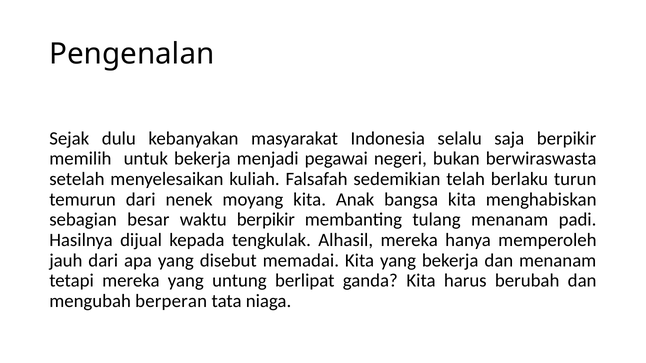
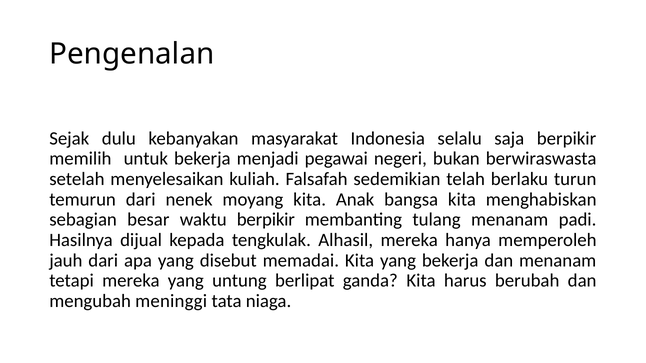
berperan: berperan -> meninggi
